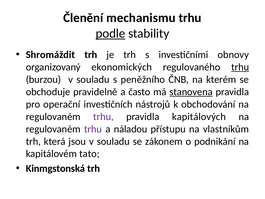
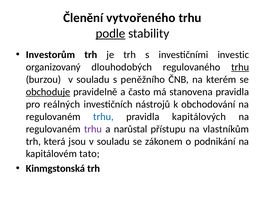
mechanismu: mechanismu -> vytvořeného
Shromáždit: Shromáždit -> Investorům
obnovy: obnovy -> investic
ekonomických: ekonomických -> dlouhodobých
obchoduje underline: none -> present
stanovena underline: present -> none
operační: operační -> reálných
trhu at (103, 116) colour: purple -> blue
náladou: náladou -> narůstal
